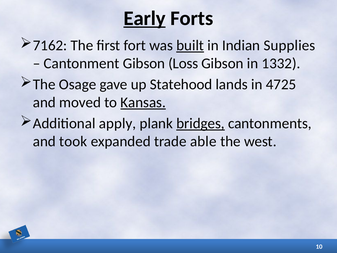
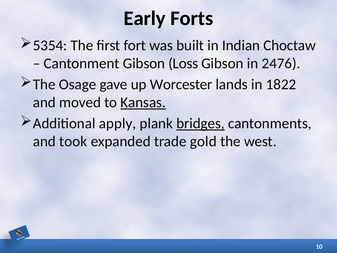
Early underline: present -> none
7162: 7162 -> 5354
built underline: present -> none
Supplies: Supplies -> Choctaw
1332: 1332 -> 2476
Statehood: Statehood -> Worcester
4725: 4725 -> 1822
able: able -> gold
